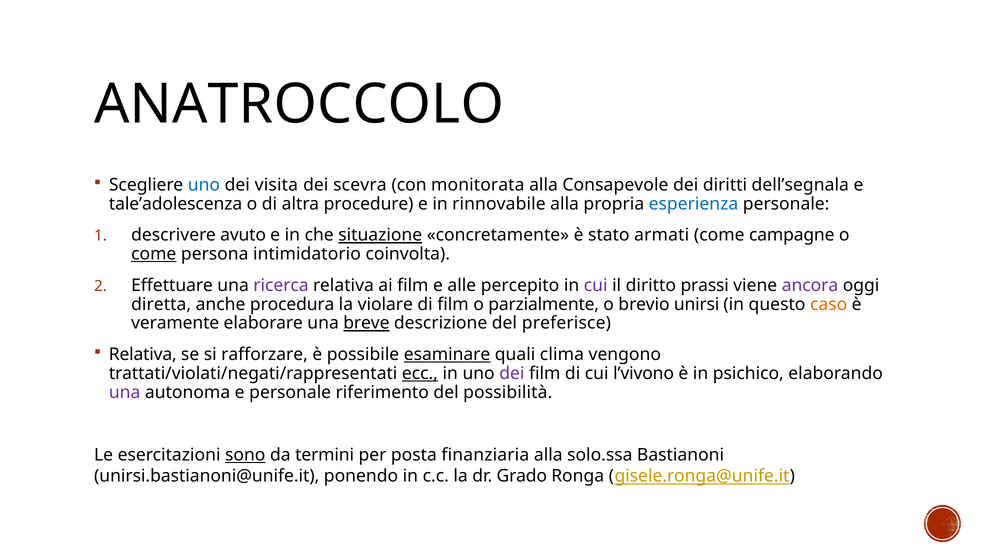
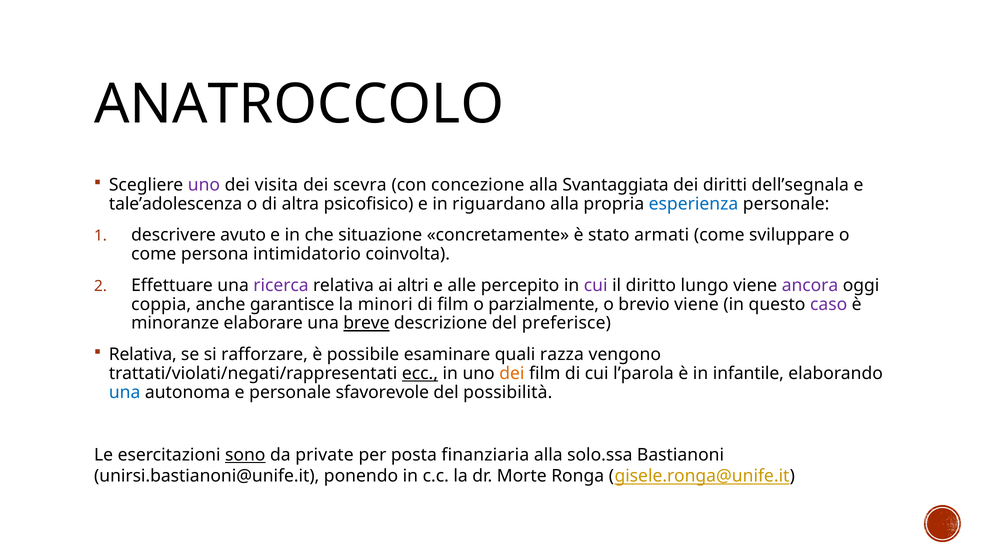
uno at (204, 185) colour: blue -> purple
monitorata: monitorata -> concezione
Consapevole: Consapevole -> Svantaggiata
procedure: procedure -> psicofisico
rinnovabile: rinnovabile -> riguardano
situazione underline: present -> none
campagne: campagne -> sviluppare
come at (154, 254) underline: present -> none
ai film: film -> altri
prassi: prassi -> lungo
diretta: diretta -> coppia
procedura: procedura -> garantisce
violare: violare -> minori
brevio unirsi: unirsi -> viene
caso colour: orange -> purple
veramente: veramente -> minoranze
esaminare underline: present -> none
clima: clima -> razza
dei at (512, 373) colour: purple -> orange
l’vivono: l’vivono -> l’parola
psichico: psichico -> infantile
una at (125, 392) colour: purple -> blue
riferimento: riferimento -> sfavorevole
termini: termini -> private
Grado: Grado -> Morte
